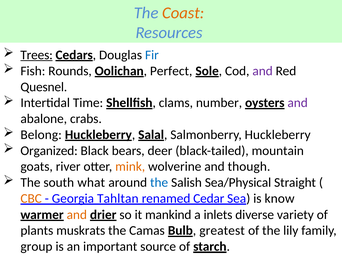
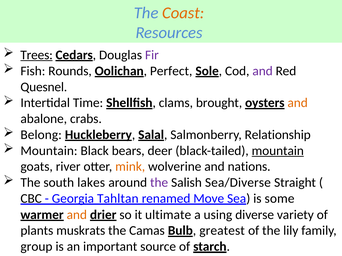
Fir colour: blue -> purple
number: number -> brought
and at (298, 103) colour: purple -> orange
Salmonberry Huckleberry: Huckleberry -> Relationship
Organized at (49, 151): Organized -> Mountain
mountain at (278, 151) underline: none -> present
though: though -> nations
what: what -> lakes
the at (159, 183) colour: blue -> purple
Sea/Physical: Sea/Physical -> Sea/Diverse
CBC colour: orange -> black
Cedar: Cedar -> Move
know: know -> some
mankind: mankind -> ultimate
inlets: inlets -> using
